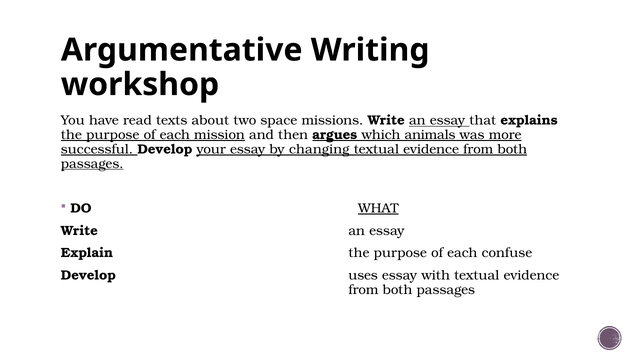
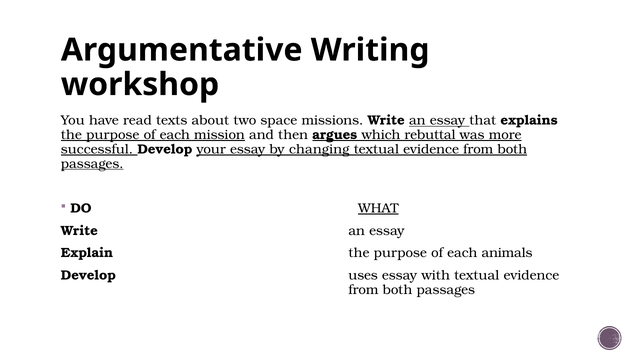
animals: animals -> rebuttal
confuse: confuse -> animals
